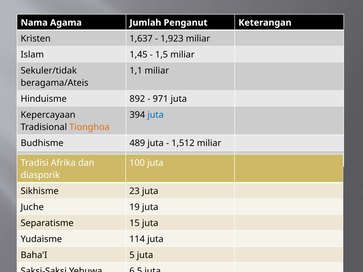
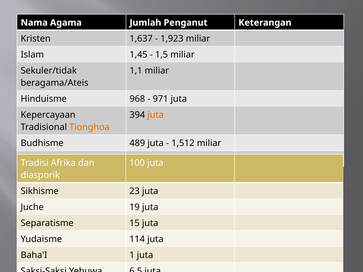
892: 892 -> 968
juta at (156, 115) colour: blue -> orange
5: 5 -> 1
